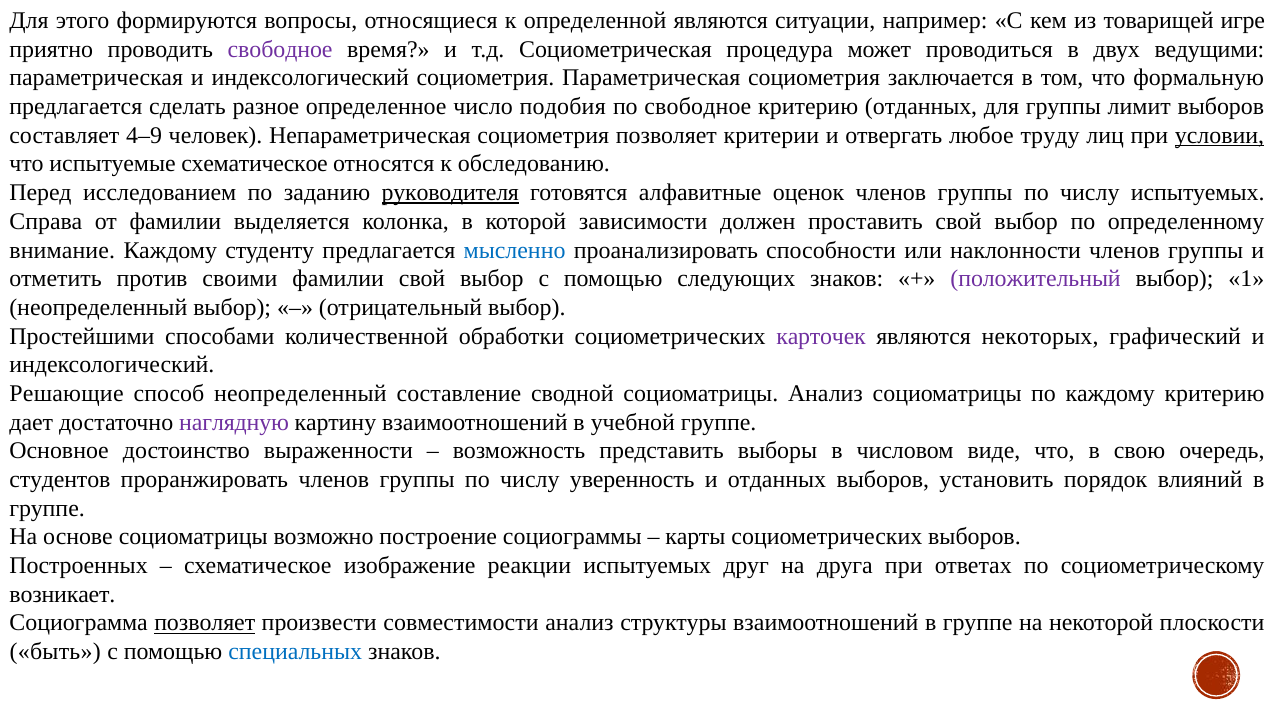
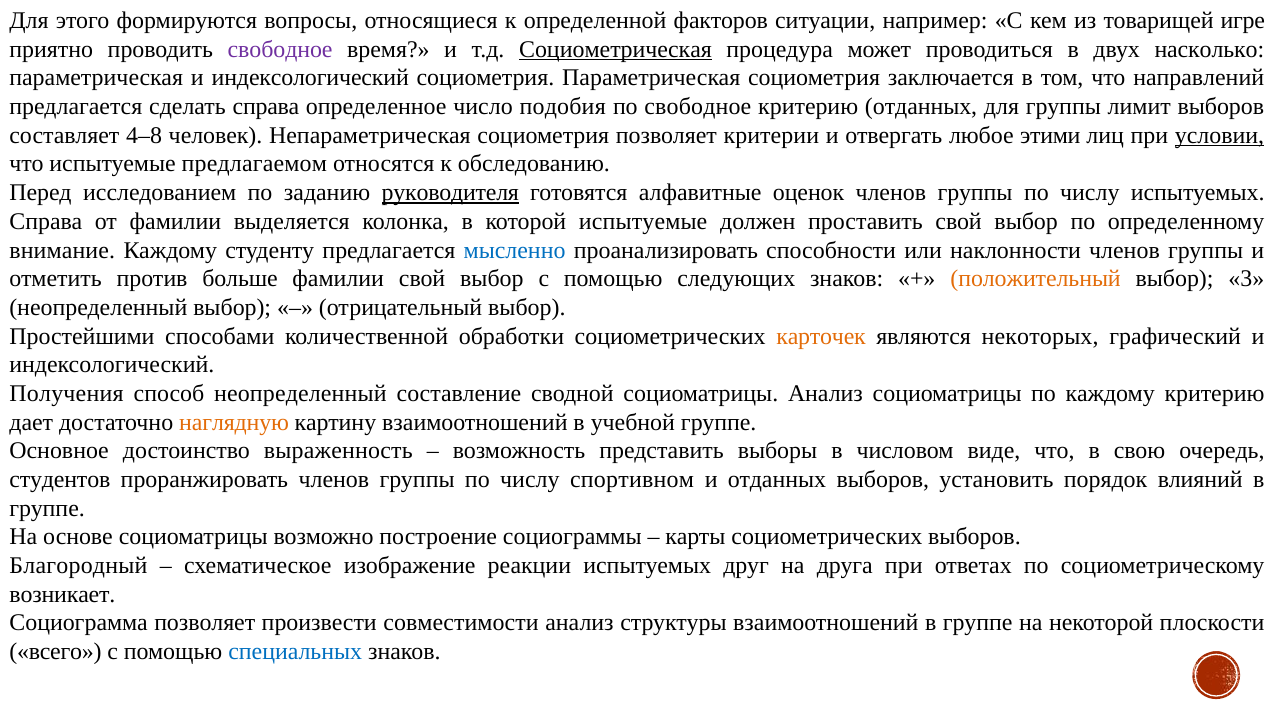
определенной являются: являются -> факторов
Социометрическая underline: none -> present
ведущими: ведущими -> насколько
формальную: формальную -> направлений
сделать разное: разное -> справа
4–9: 4–9 -> 4–8
труду: труду -> этими
испытуемые схематическое: схематическое -> предлагаемом
которой зависимости: зависимости -> испытуемые
своими: своими -> больше
положительный colour: purple -> orange
1: 1 -> 3
карточек colour: purple -> orange
Решающие: Решающие -> Получения
наглядную colour: purple -> orange
выраженности: выраженности -> выраженность
уверенность: уверенность -> спортивном
Построенных: Построенных -> Благородный
позволяет at (205, 623) underline: present -> none
быть: быть -> всего
